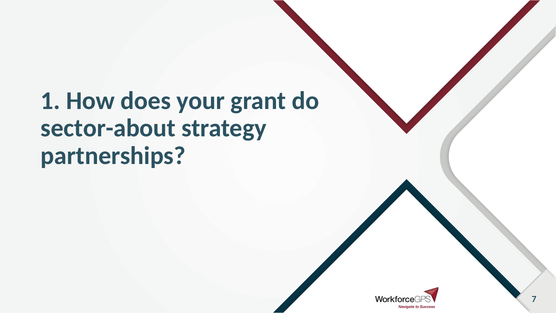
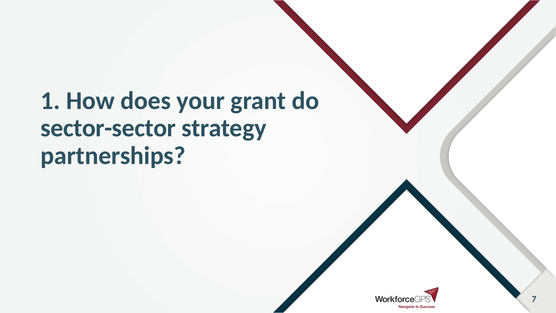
sector-about: sector-about -> sector-sector
